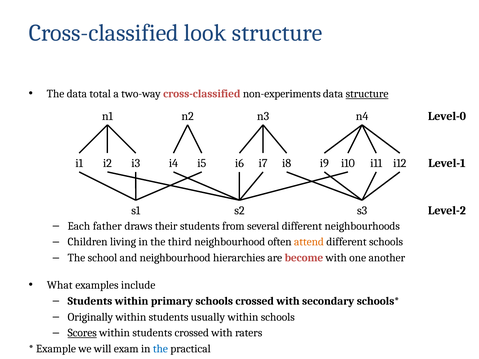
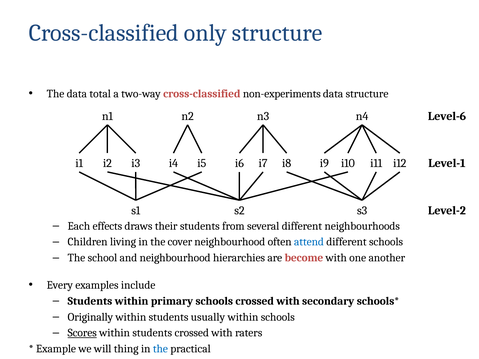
look: look -> only
structure at (367, 94) underline: present -> none
Level-0: Level-0 -> Level-6
father: father -> effects
third: third -> cover
attend colour: orange -> blue
What: What -> Every
exam: exam -> thing
